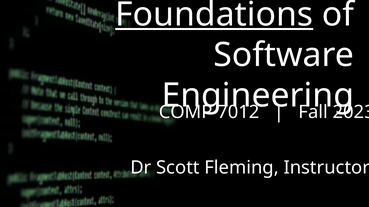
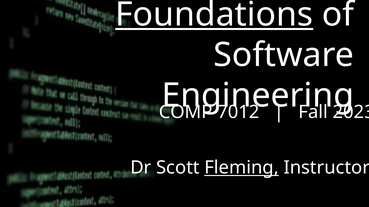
Fleming underline: none -> present
